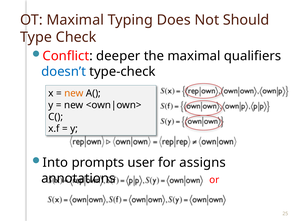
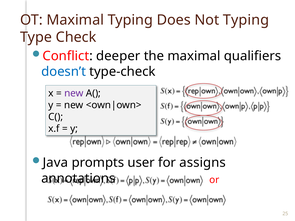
Not Should: Should -> Typing
new at (74, 93) colour: orange -> purple
Into: Into -> Java
